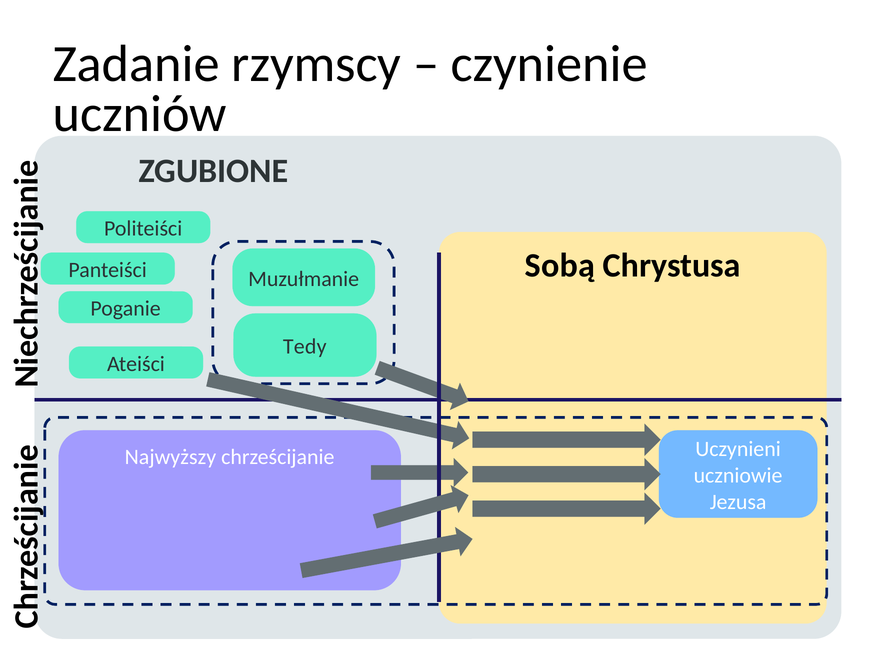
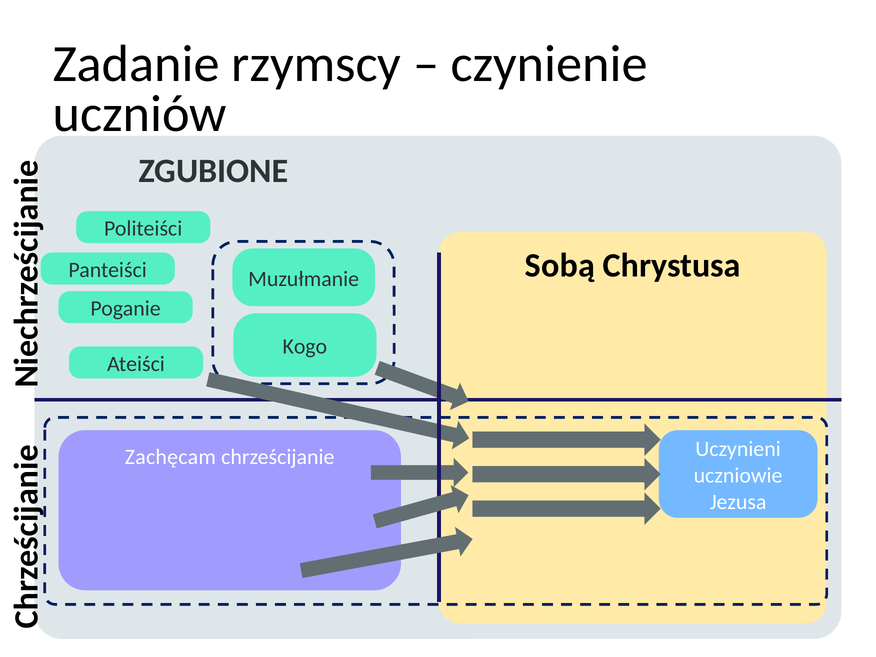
Tedy: Tedy -> Kogo
Najwyższy: Najwyższy -> Zachęcam
